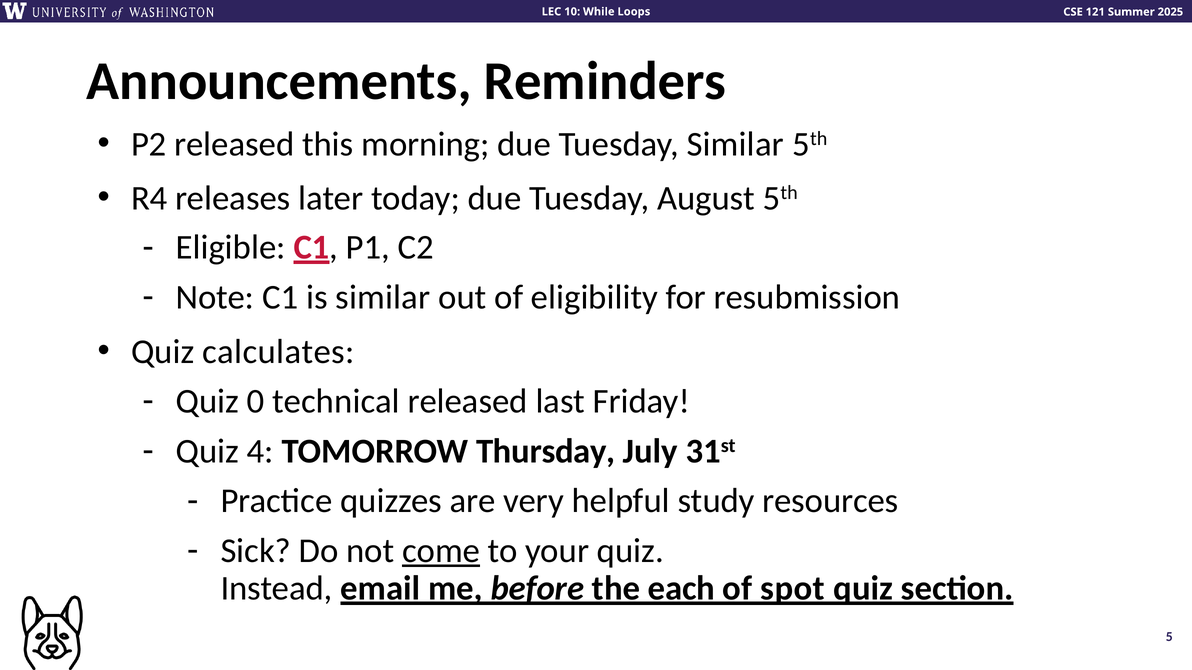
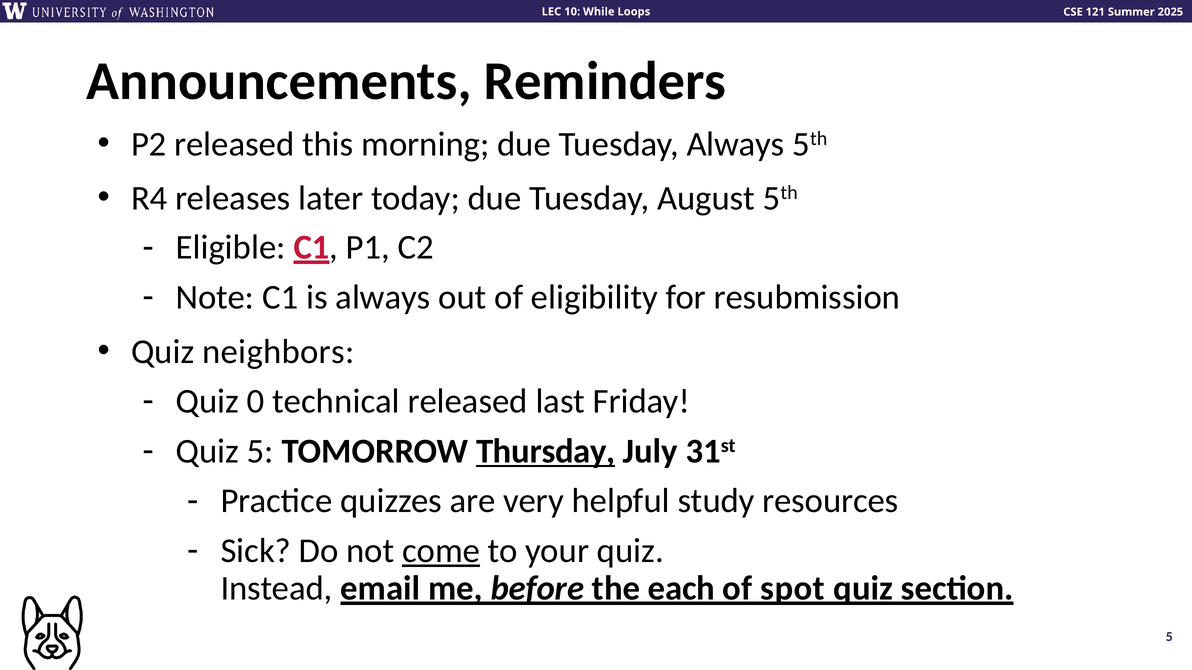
Tuesday Similar: Similar -> Always
is similar: similar -> always
calculates: calculates -> neighbors
Quiz 4: 4 -> 5
Thursday underline: none -> present
